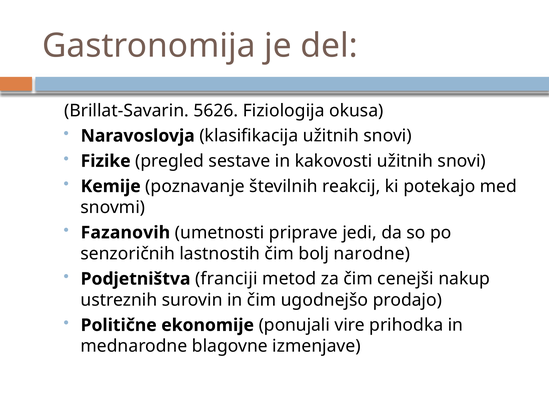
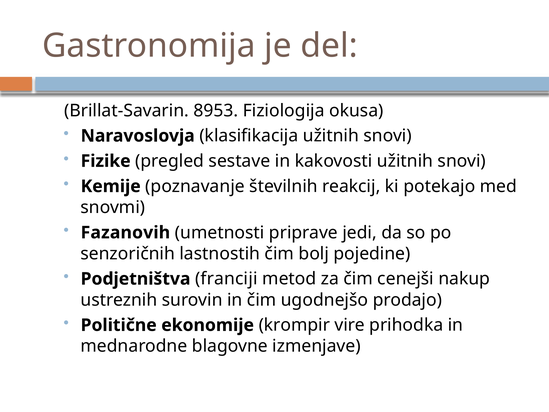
5626: 5626 -> 8953
narodne: narodne -> pojedine
ponujali: ponujali -> krompir
